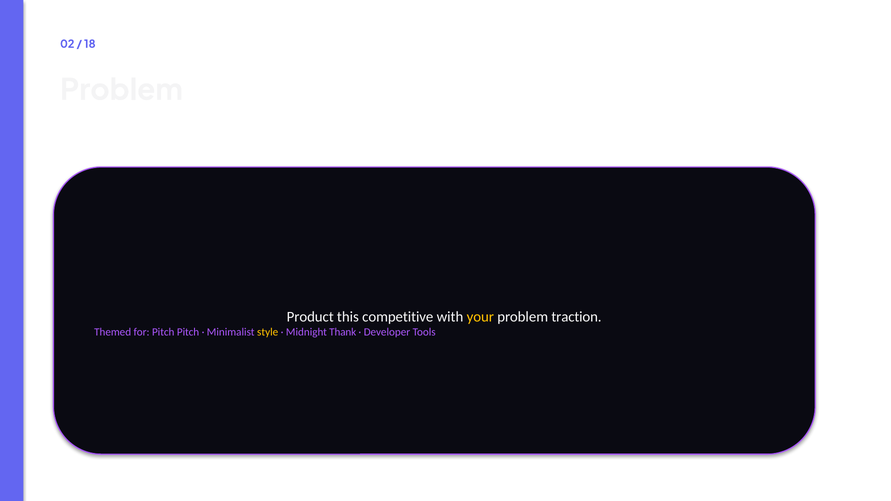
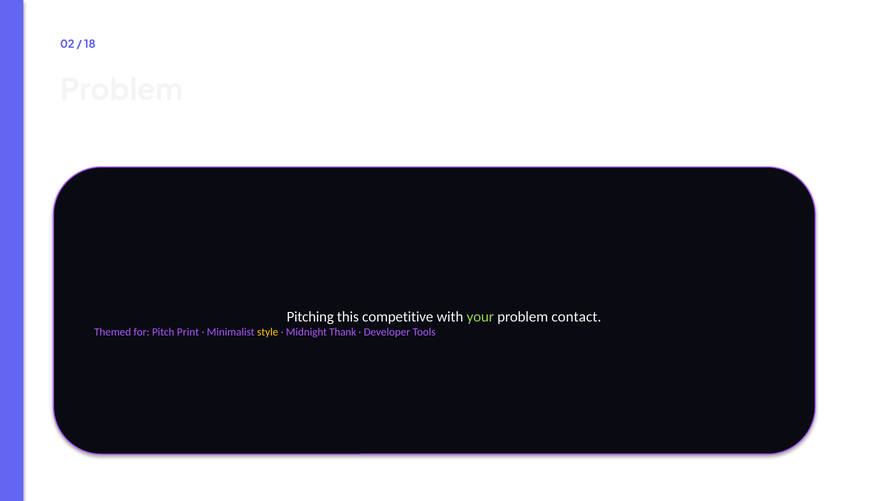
Product: Product -> Pitching
your colour: yellow -> light green
traction: traction -> contact
Pitch Pitch: Pitch -> Print
